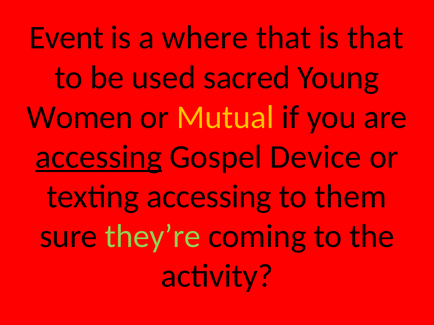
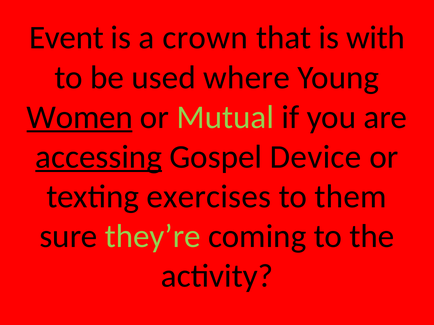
where: where -> crown
is that: that -> with
sacred: sacred -> where
Women underline: none -> present
Mutual colour: yellow -> light green
texting accessing: accessing -> exercises
